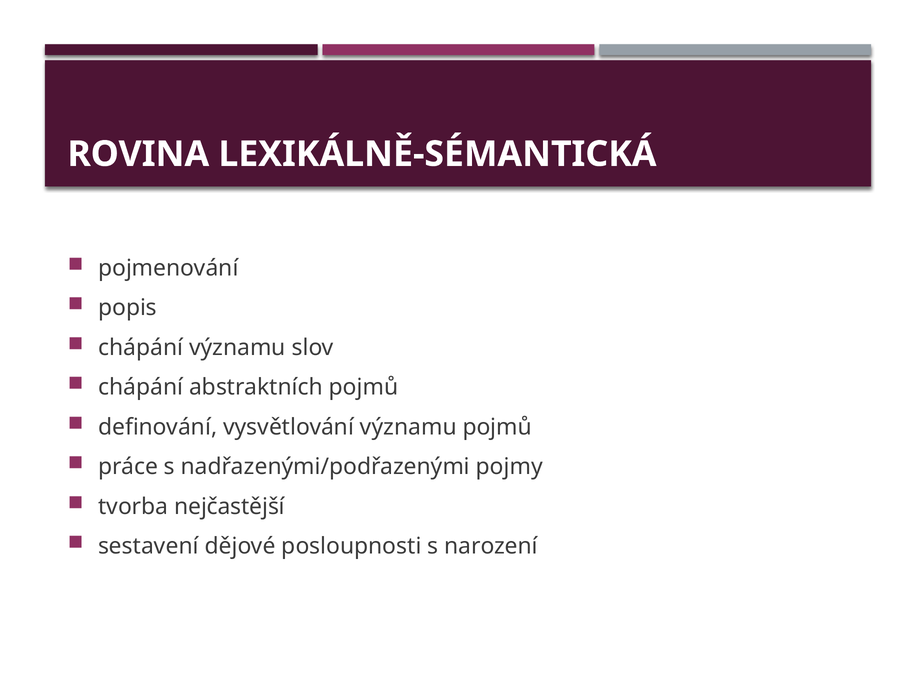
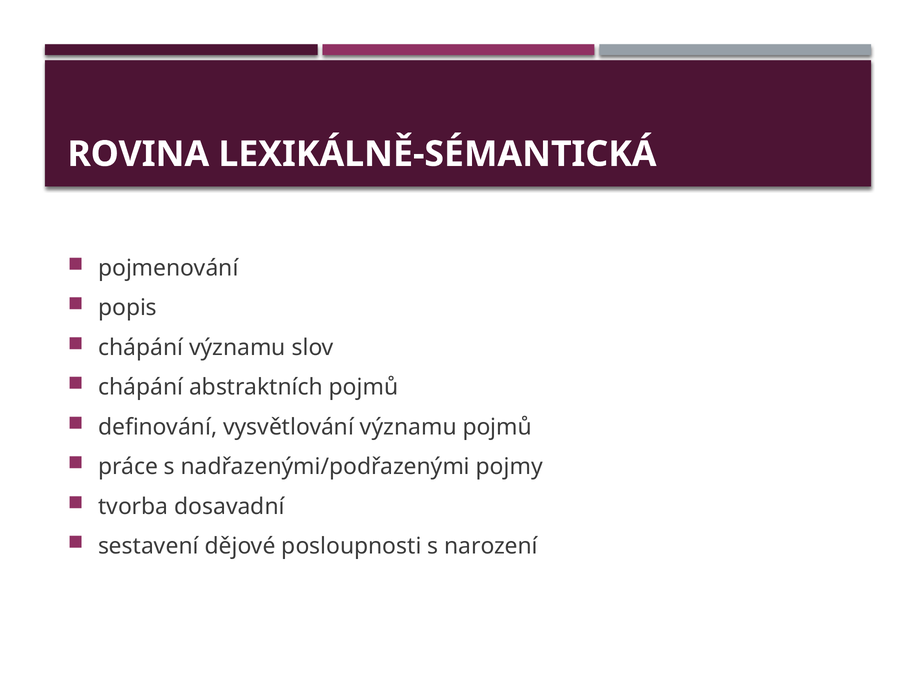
nejčastější: nejčastější -> dosavadní
